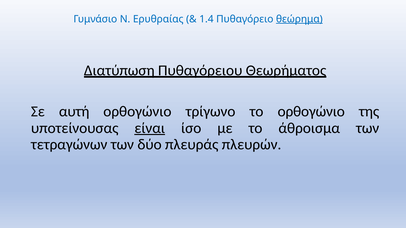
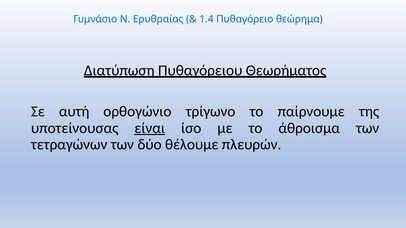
θεώρημα underline: present -> none
το ορθογώνιο: ορθογώνιο -> παίρνουμε
πλευράς: πλευράς -> θέλουμε
